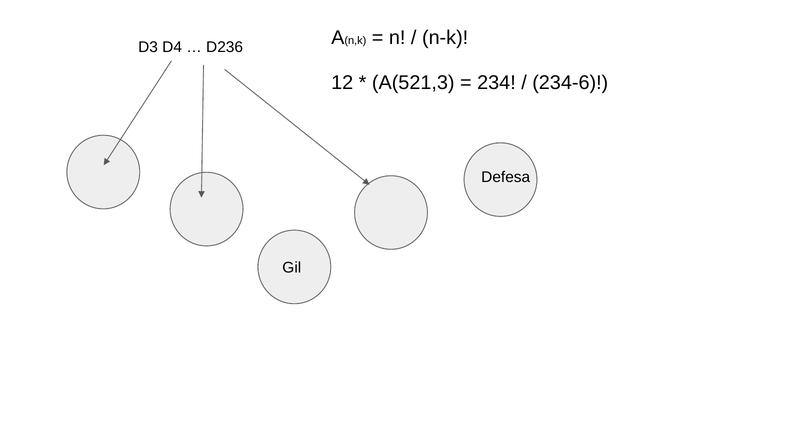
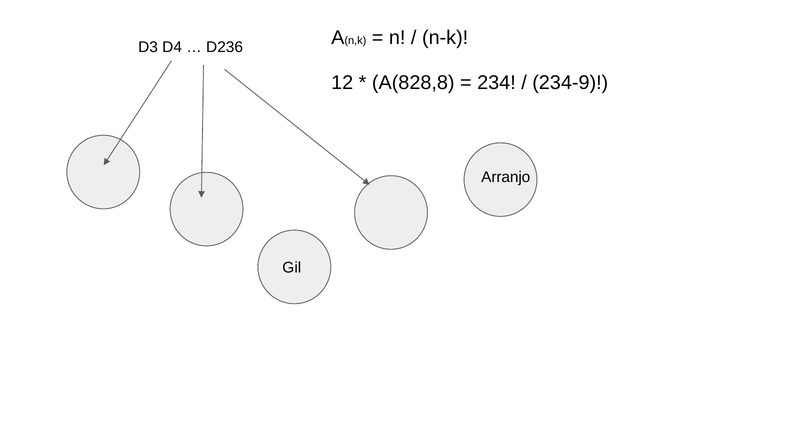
A(521,3: A(521,3 -> A(828,8
234-6: 234-6 -> 234-9
Defesa: Defesa -> Arranjo
